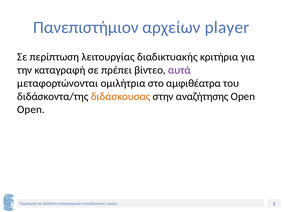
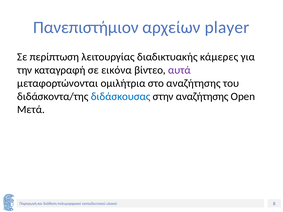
κριτήρια: κριτήρια -> κάμερες
πρέπει: πρέπει -> εικόνα
στο αμφιθέατρα: αμφιθέατρα -> αναζήτησης
διδάσκουσας colour: orange -> blue
Open at (31, 110): Open -> Μετά
